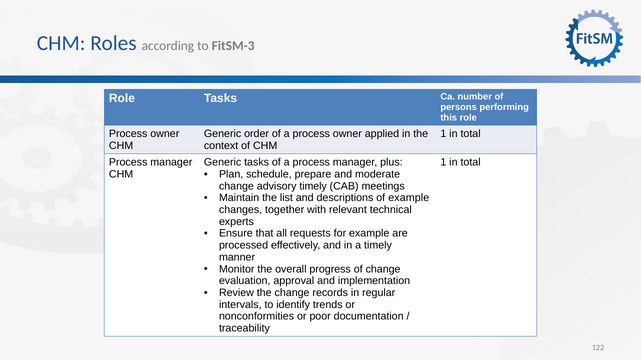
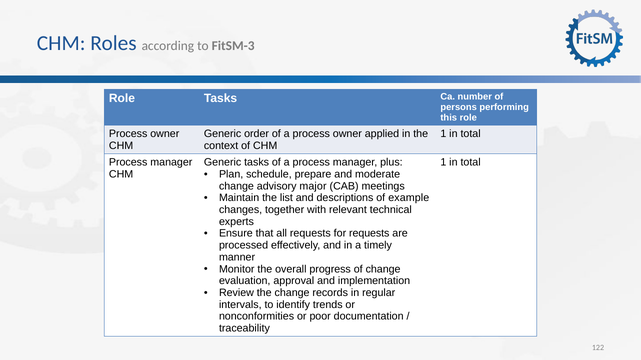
advisory timely: timely -> major
for example: example -> requests
